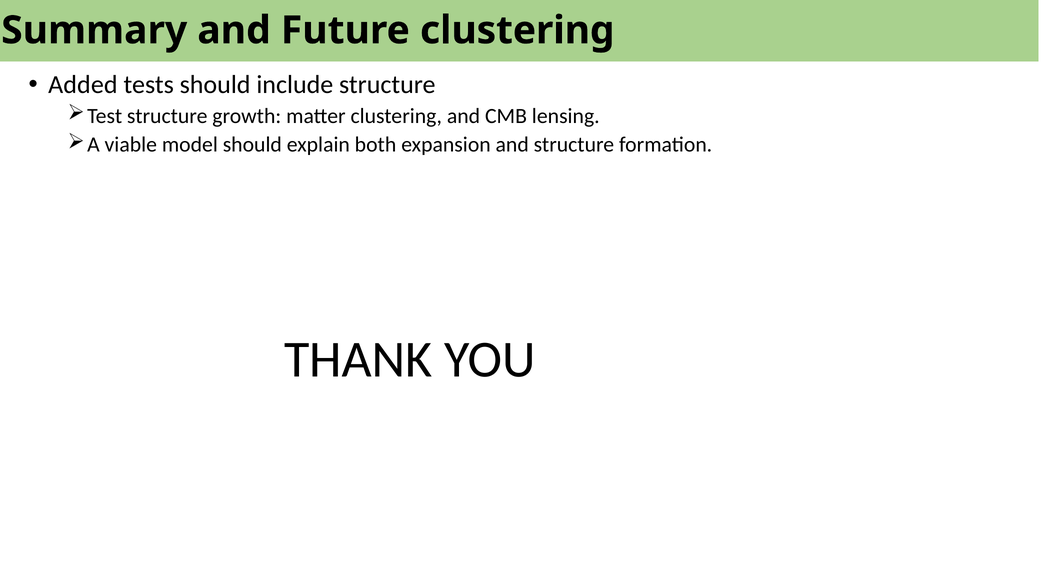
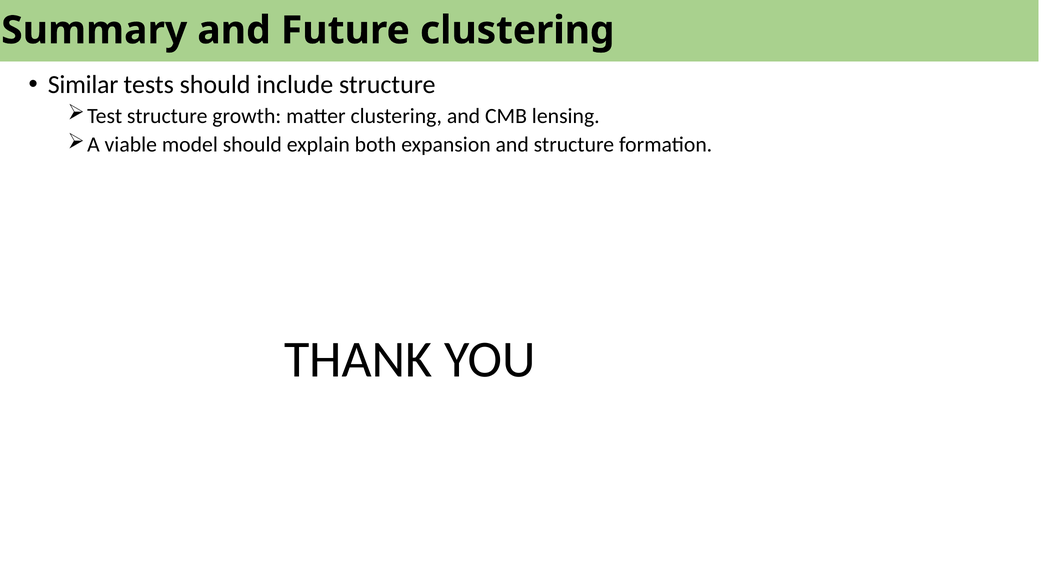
Added: Added -> Similar
